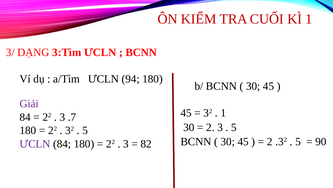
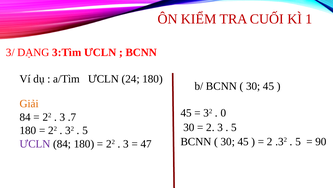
94: 94 -> 24
Giải colour: purple -> orange
1 at (223, 113): 1 -> 0
82: 82 -> 47
